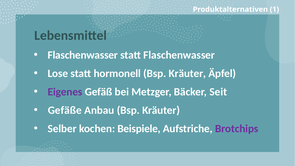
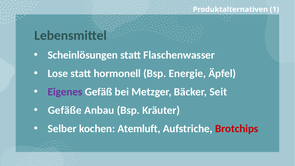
Flaschenwasser at (83, 55): Flaschenwasser -> Scheinlösungen
Kräuter at (187, 73): Kräuter -> Energie
Beispiele: Beispiele -> Atemluft
Brotchips colour: purple -> red
